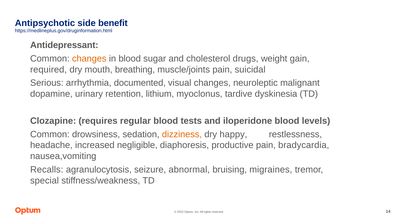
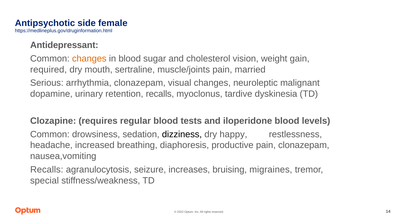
benefit: benefit -> female
drugs: drugs -> vision
breathing: breathing -> sertraline
suicidal: suicidal -> married
arrhythmia documented: documented -> clonazepam
retention lithium: lithium -> recalls
dizziness colour: orange -> black
negligible: negligible -> breathing
pain bradycardia: bradycardia -> clonazepam
abnormal: abnormal -> increases
